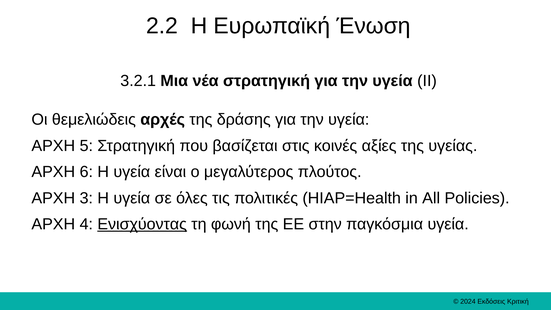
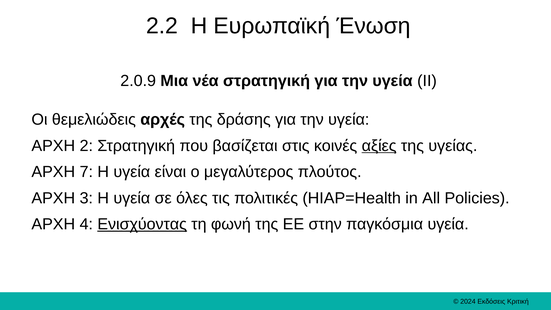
3.2.1: 3.2.1 -> 2.0.9
5: 5 -> 2
αξίες underline: none -> present
6: 6 -> 7
